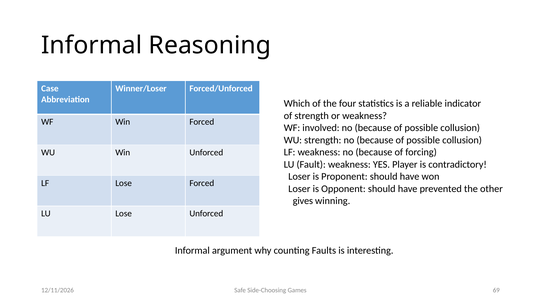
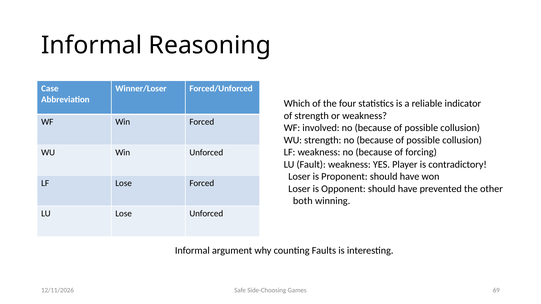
gives: gives -> both
